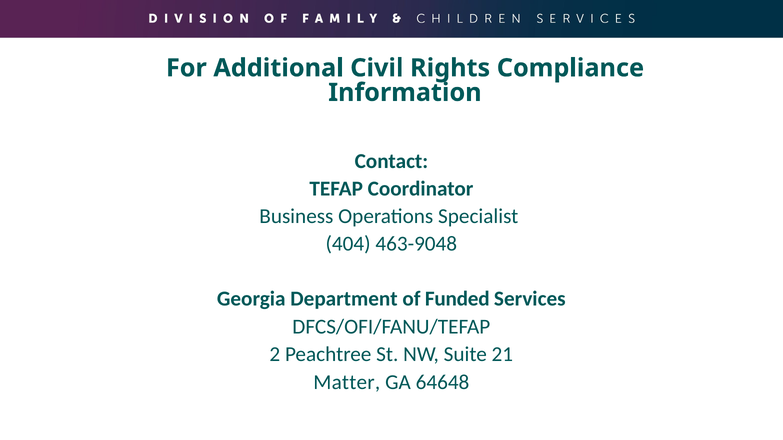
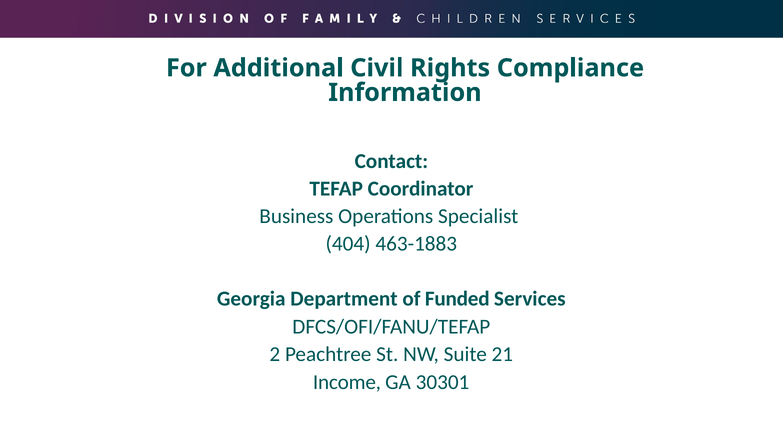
463-9048: 463-9048 -> 463-1883
Matter: Matter -> Income
64648: 64648 -> 30301
